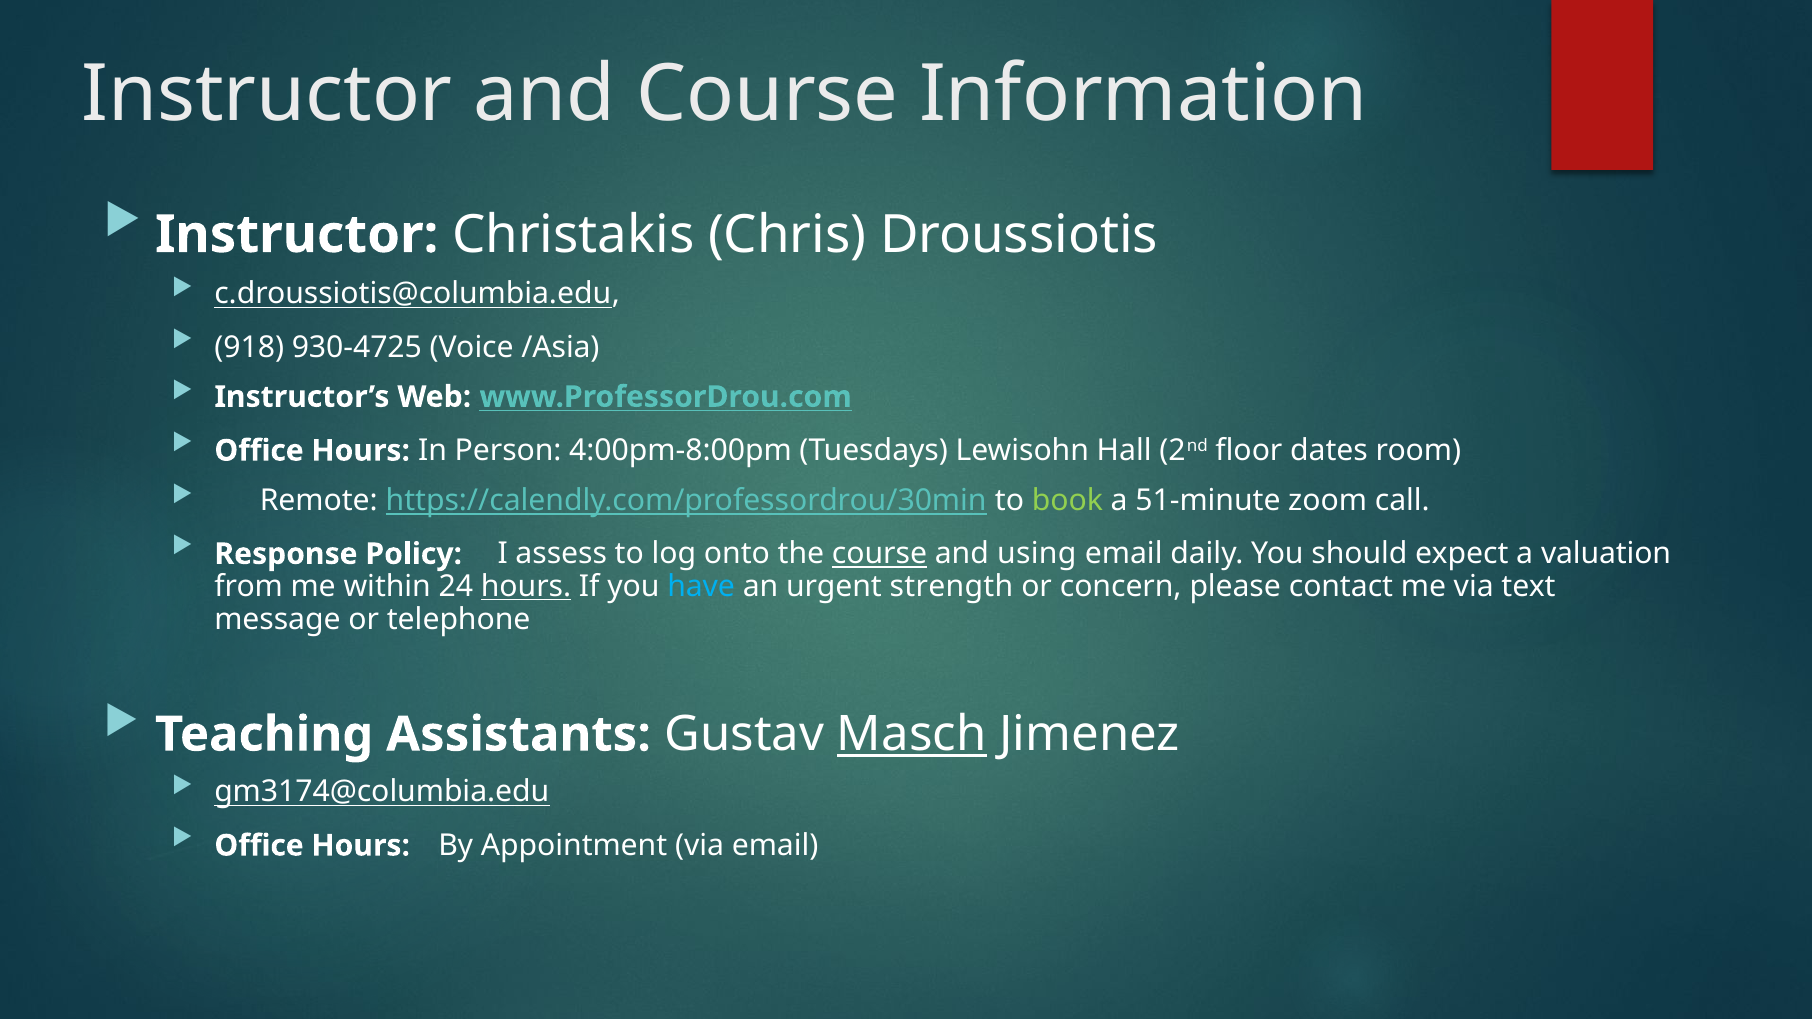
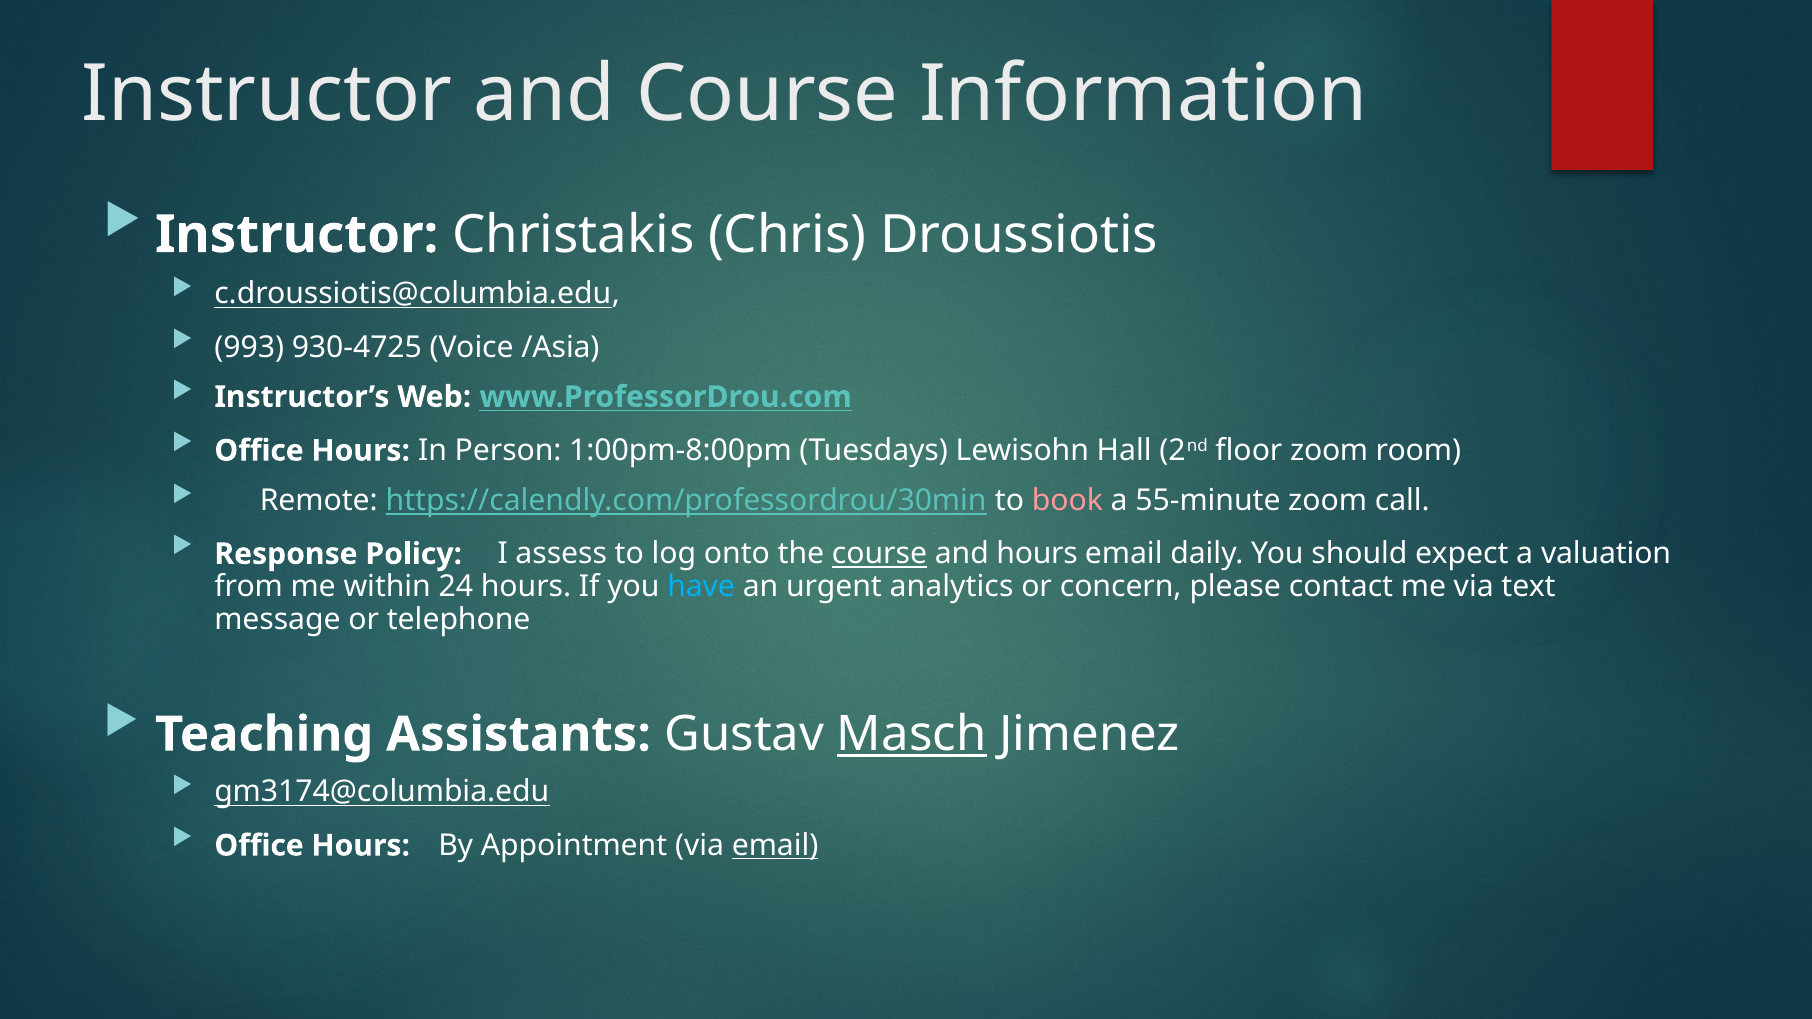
918: 918 -> 993
4:00pm-8:00pm: 4:00pm-8:00pm -> 1:00pm-8:00pm
floor dates: dates -> zoom
book colour: light green -> pink
51-minute: 51-minute -> 55-minute
and using: using -> hours
hours at (526, 587) underline: present -> none
strength: strength -> analytics
email at (775, 846) underline: none -> present
